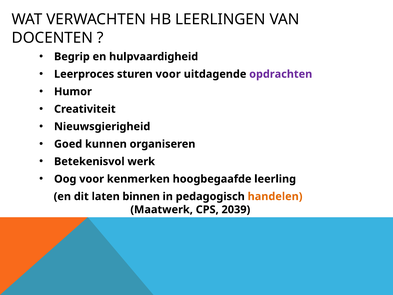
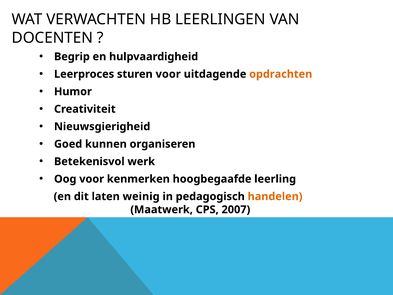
opdrachten colour: purple -> orange
binnen: binnen -> weinig
2039: 2039 -> 2007
